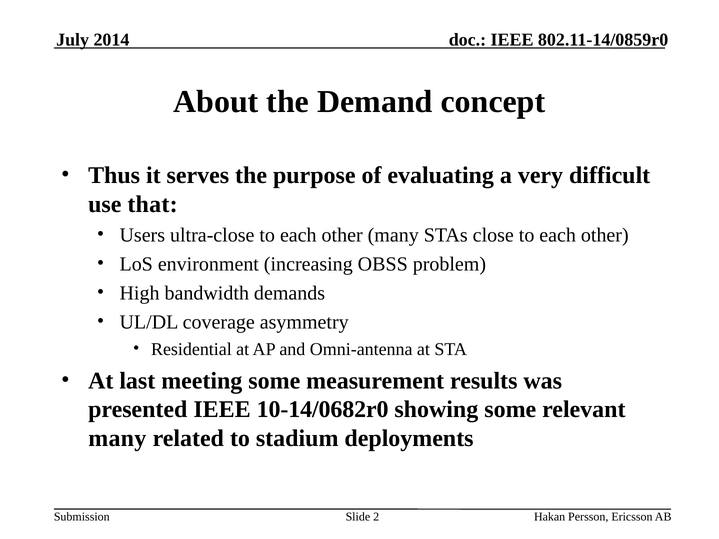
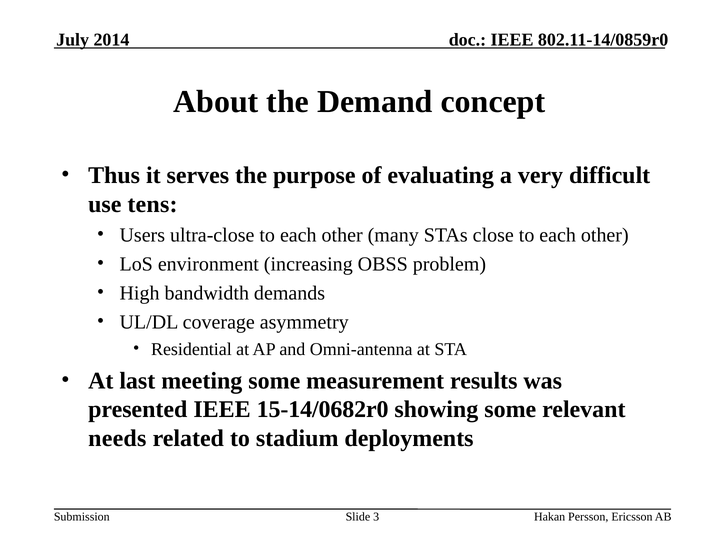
that: that -> tens
10-14/0682r0: 10-14/0682r0 -> 15-14/0682r0
many at (117, 438): many -> needs
2: 2 -> 3
